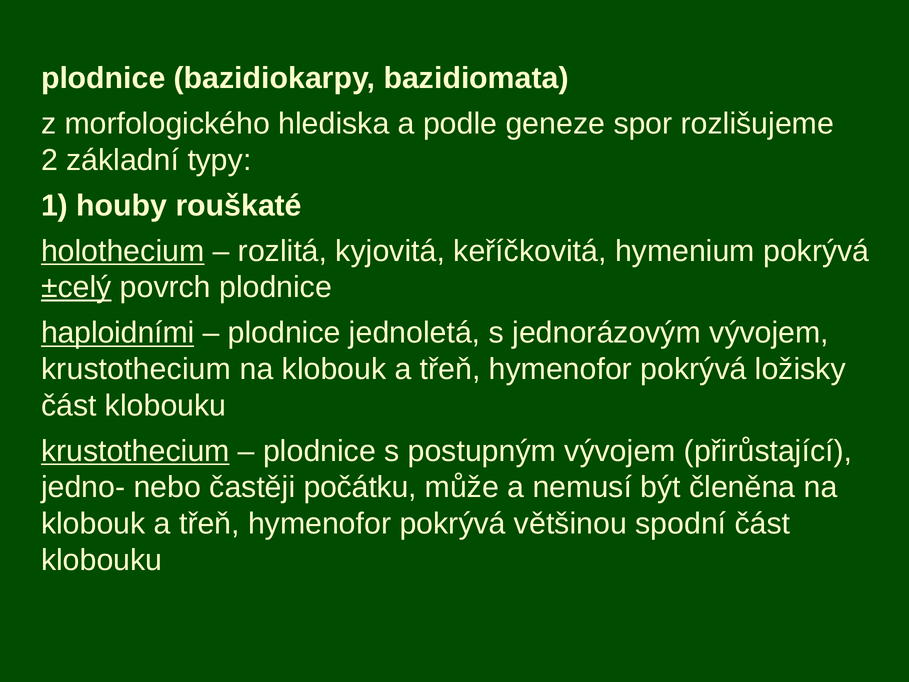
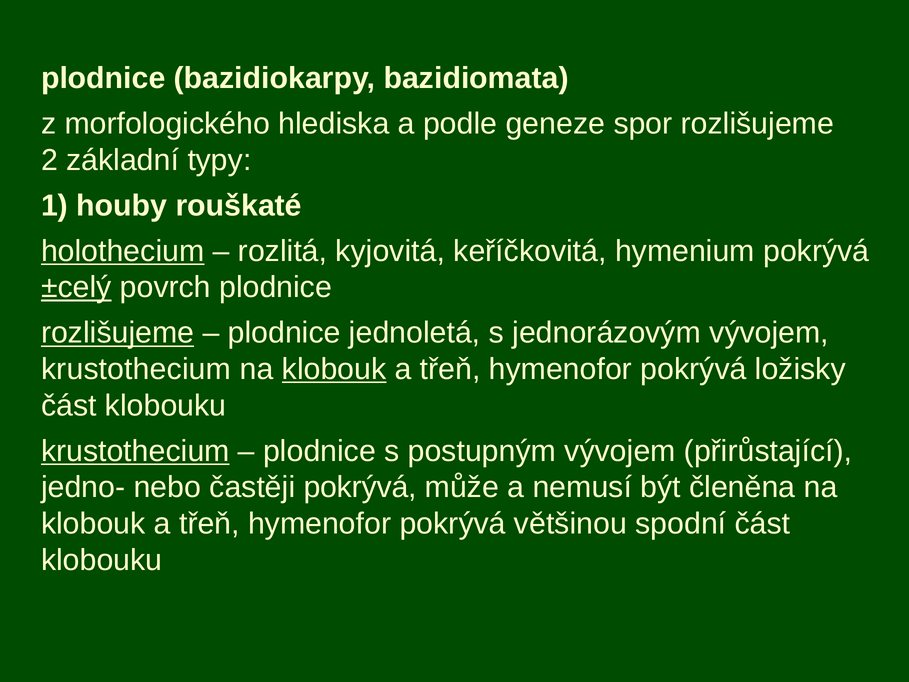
haploidními at (118, 333): haploidními -> rozlišujeme
klobouk at (334, 369) underline: none -> present
častěji počátku: počátku -> pokrývá
